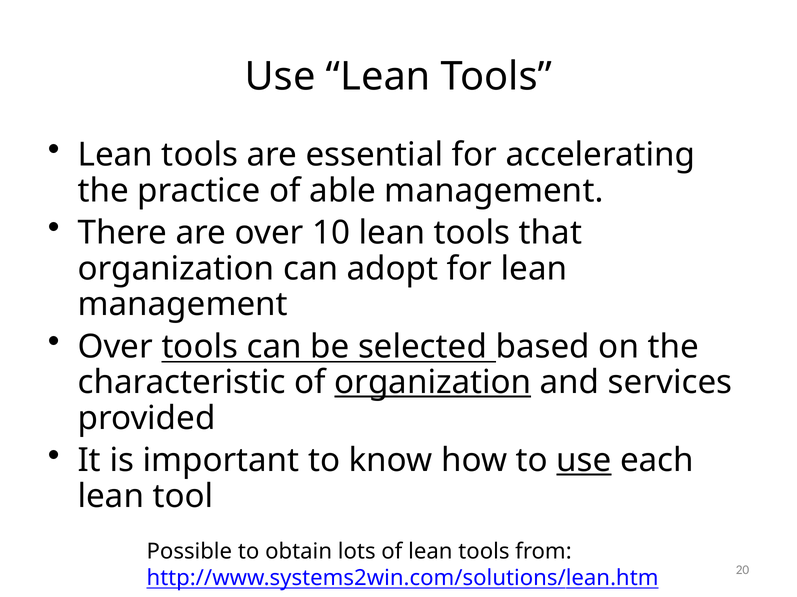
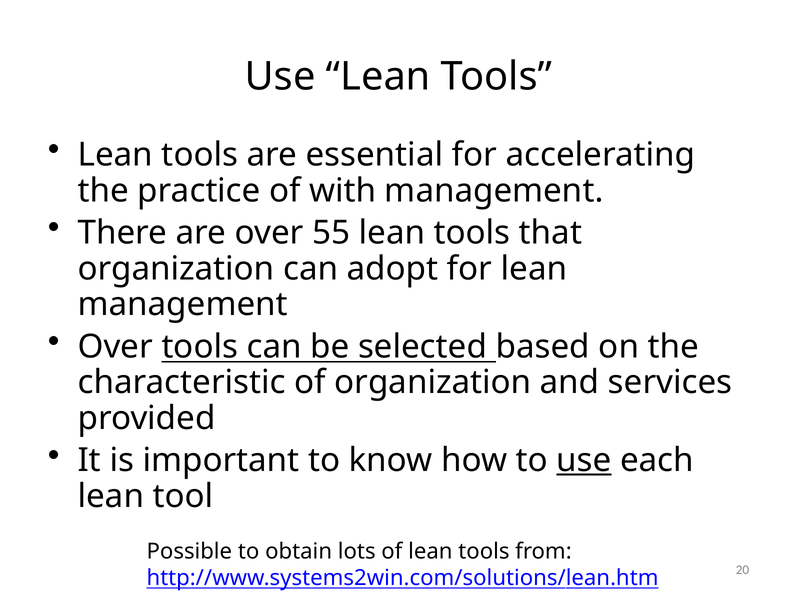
able: able -> with
10: 10 -> 55
organization at (433, 383) underline: present -> none
